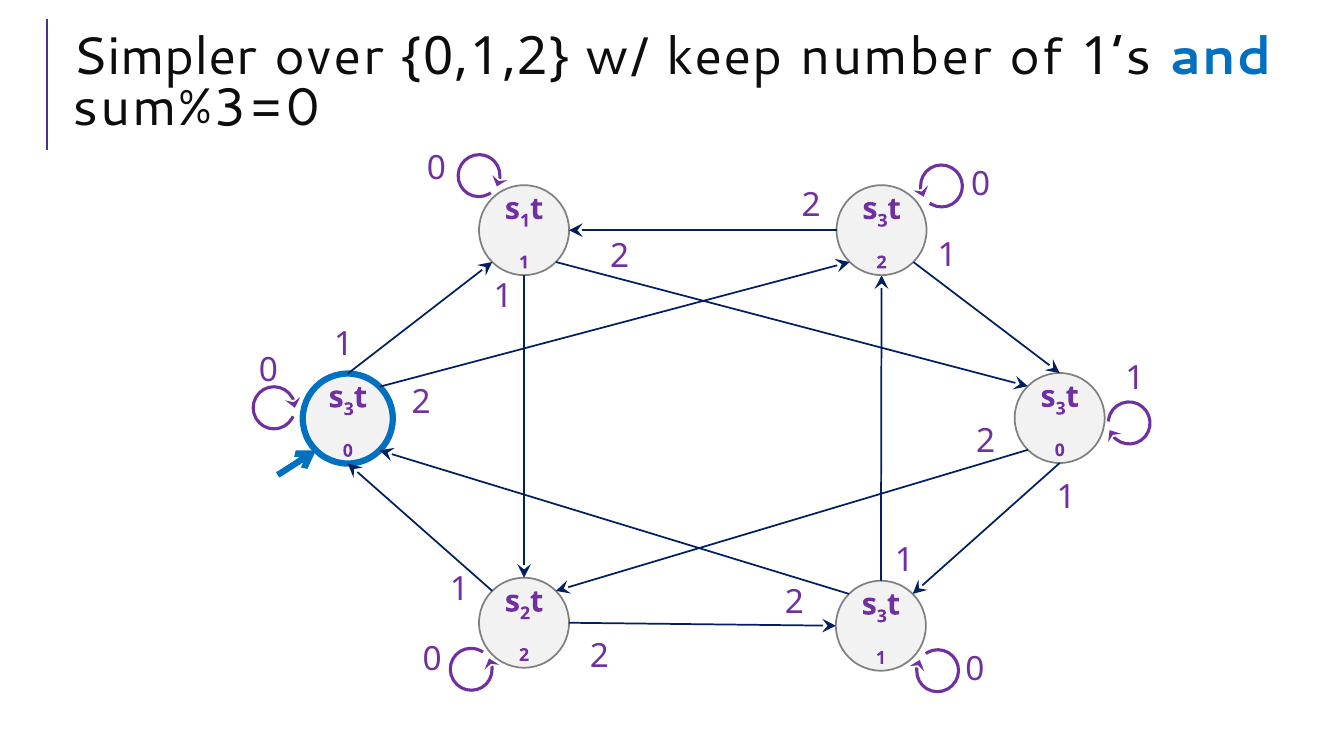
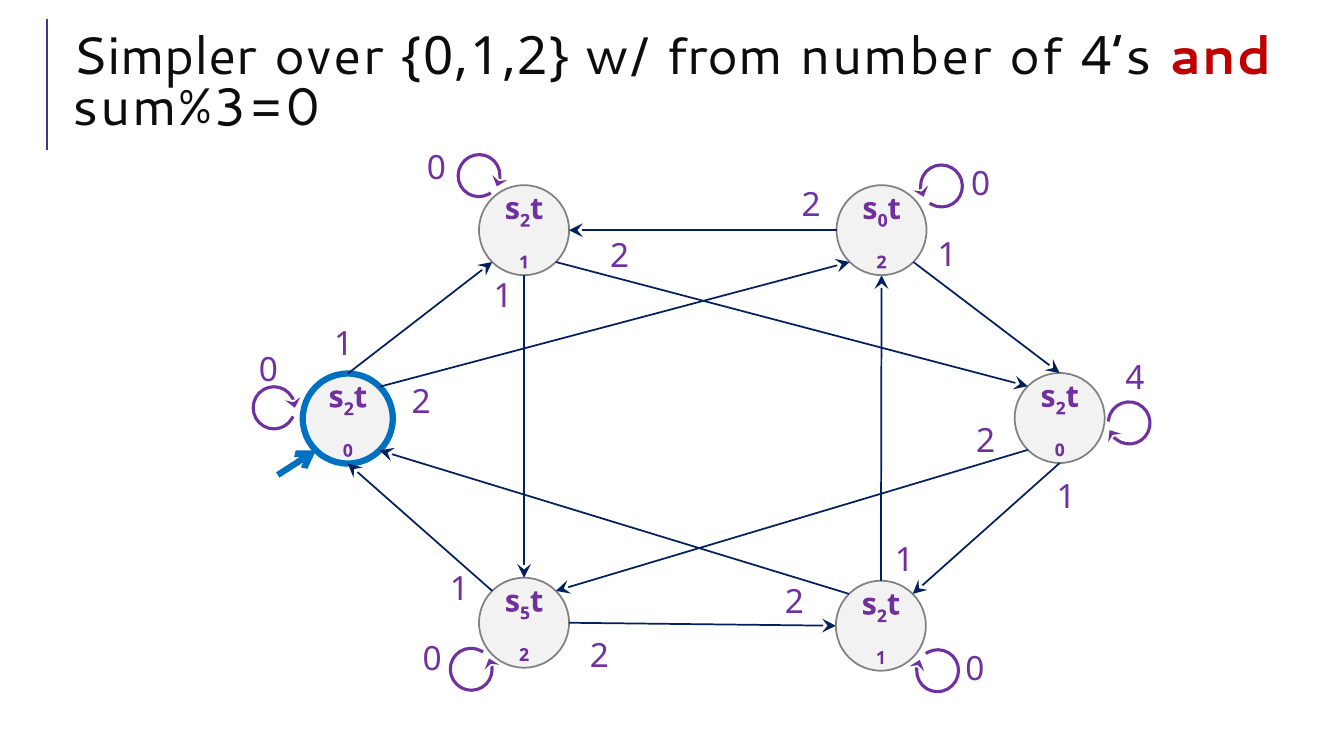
keep: keep -> from
of 1: 1 -> 4
and colour: blue -> red
1 at (525, 221): 1 -> 2
3 at (883, 221): 3 -> 0
0 1: 1 -> 4
3 at (1061, 409): 3 -> 2
3 at (349, 409): 3 -> 2
2 at (525, 614): 2 -> 5
3 at (882, 617): 3 -> 2
